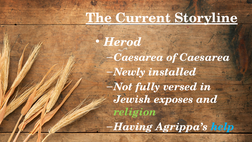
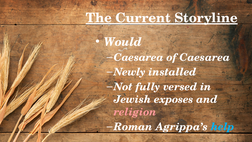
Herod: Herod -> Would
religion colour: light green -> pink
Having: Having -> Roman
